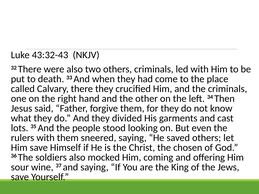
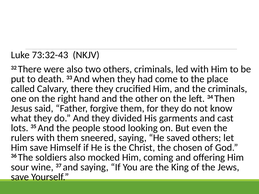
43:32-43: 43:32-43 -> 73:32-43
